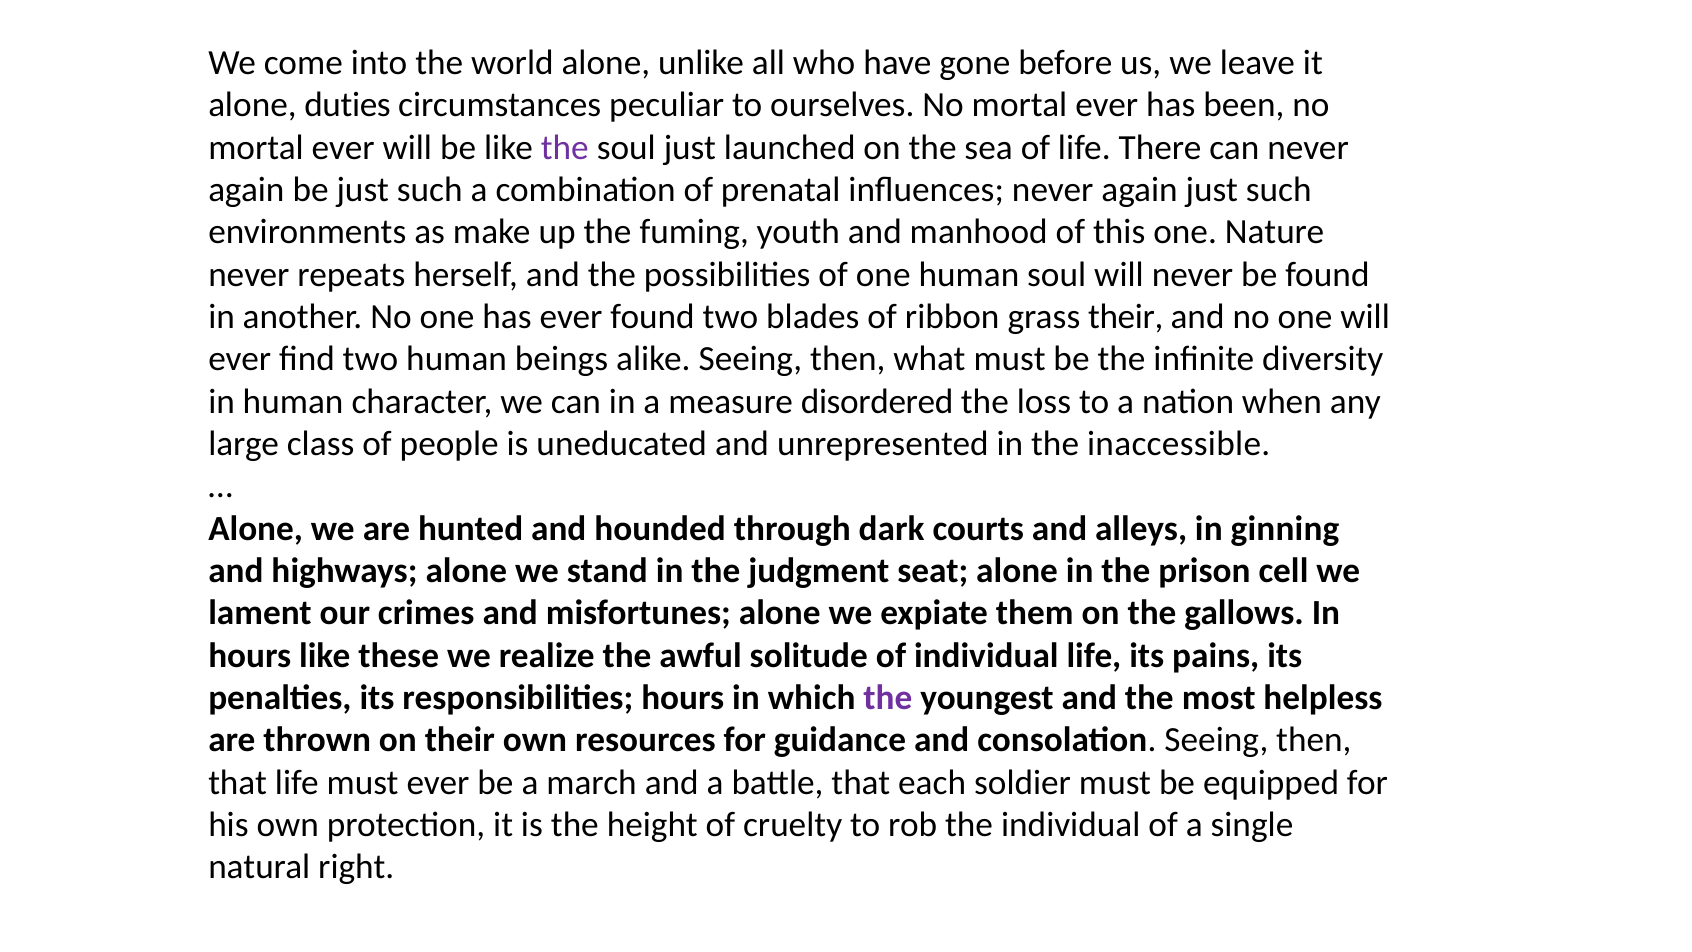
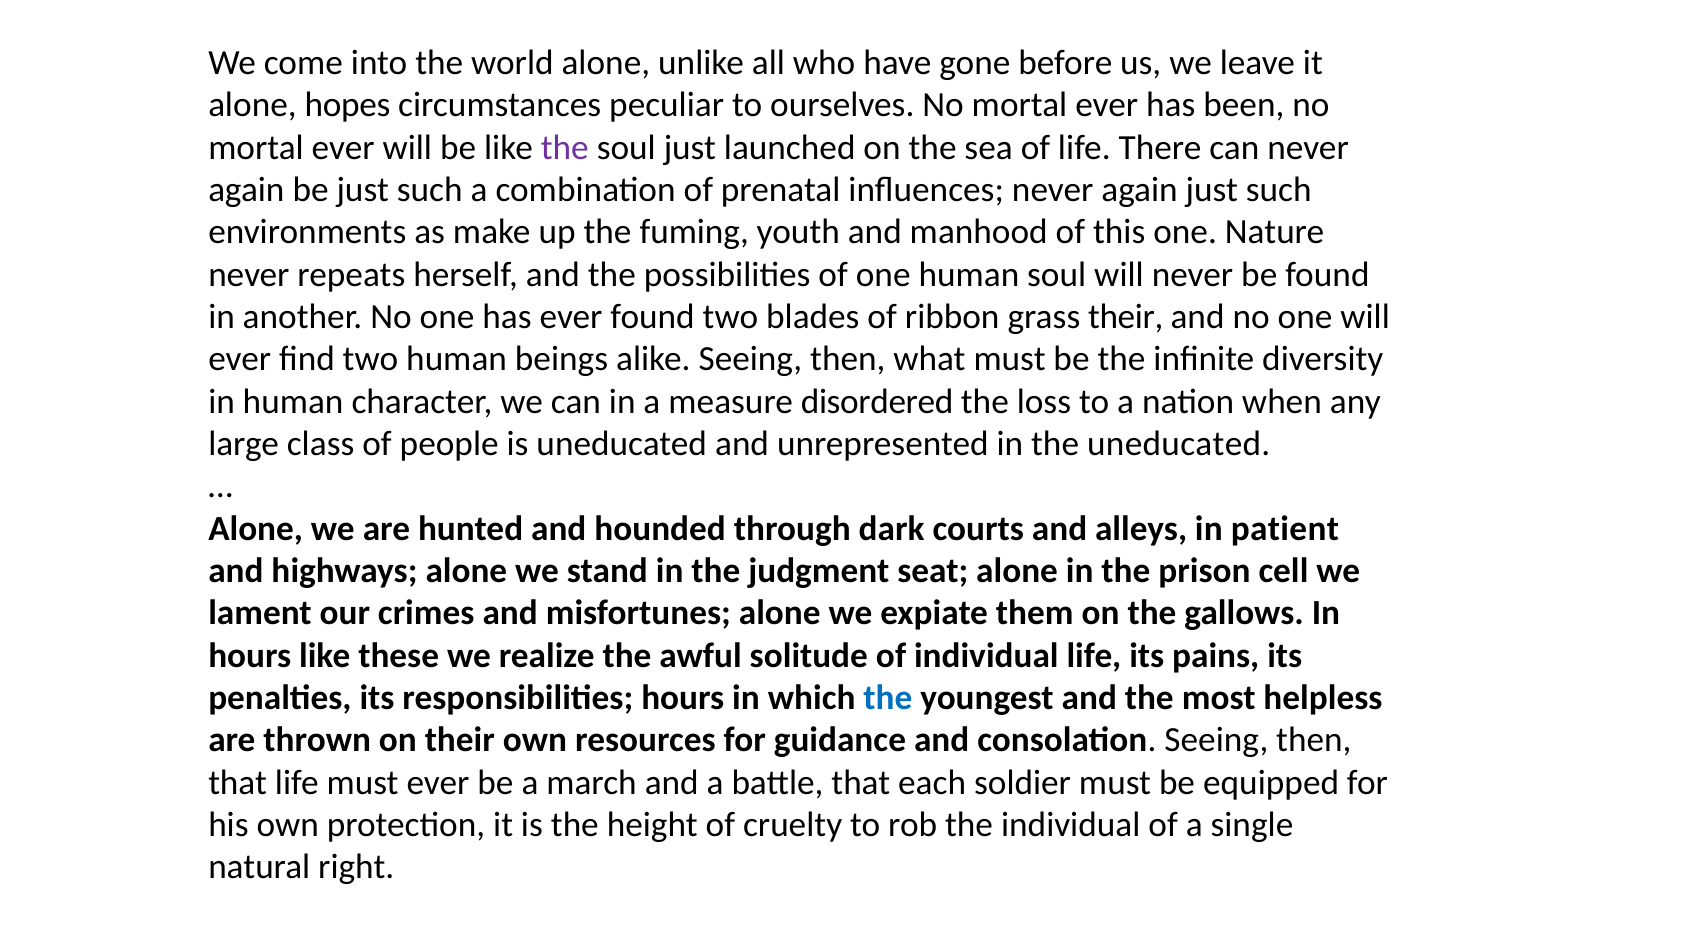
duties: duties -> hopes
the inaccessible: inaccessible -> uneducated
ginning: ginning -> patient
the at (888, 698) colour: purple -> blue
